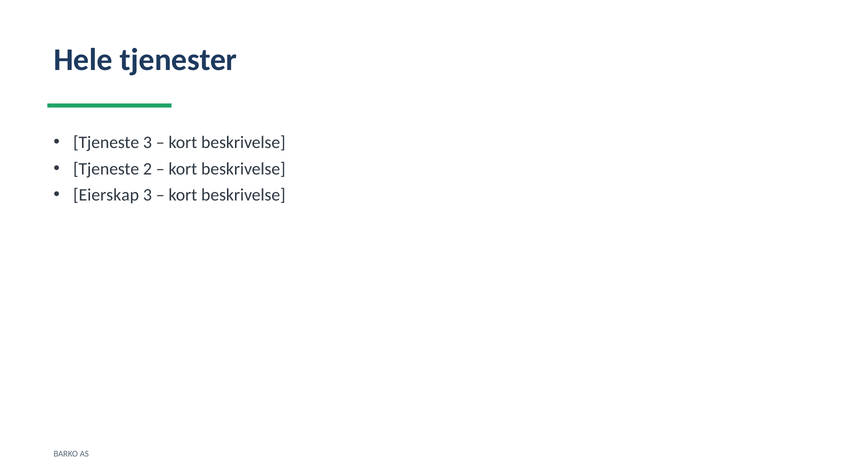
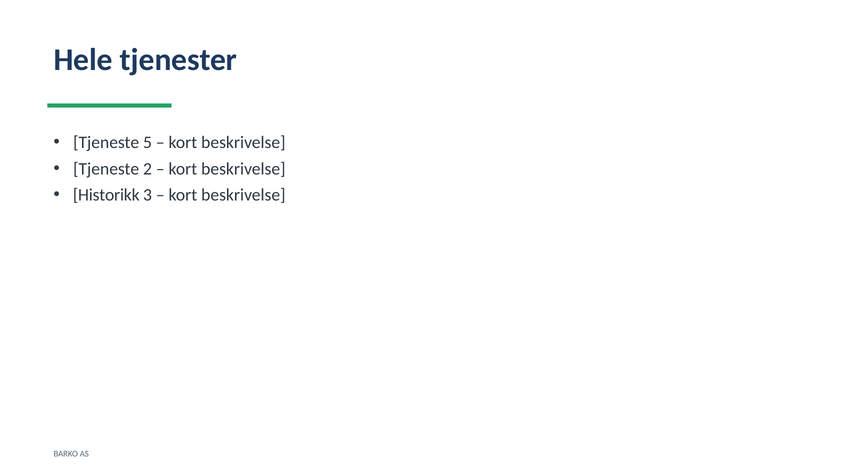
Tjeneste 3: 3 -> 5
Eierskap: Eierskap -> Historikk
